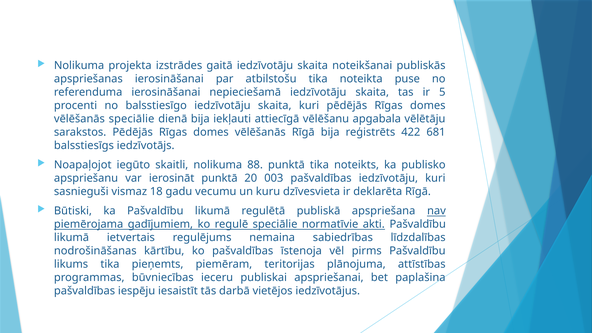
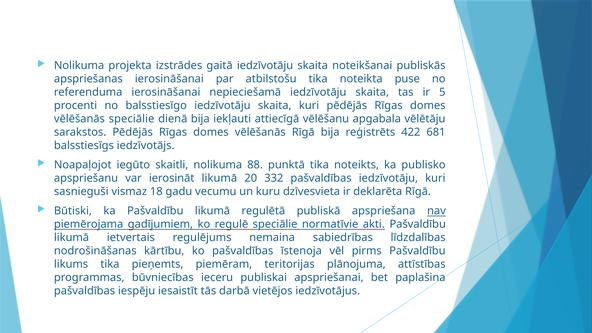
ierosināt punktā: punktā -> likumā
003: 003 -> 332
